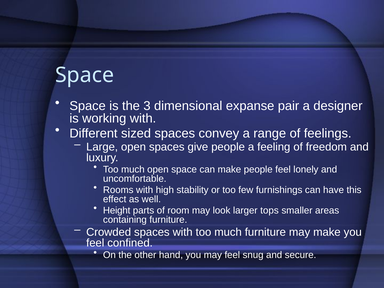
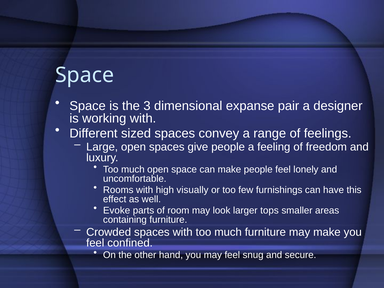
stability: stability -> visually
Height: Height -> Evoke
